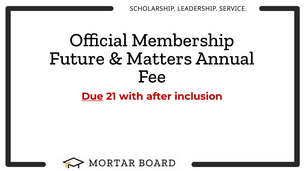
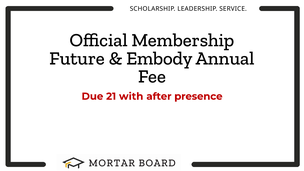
Matters: Matters -> Embody
Due underline: present -> none
inclusion: inclusion -> presence
